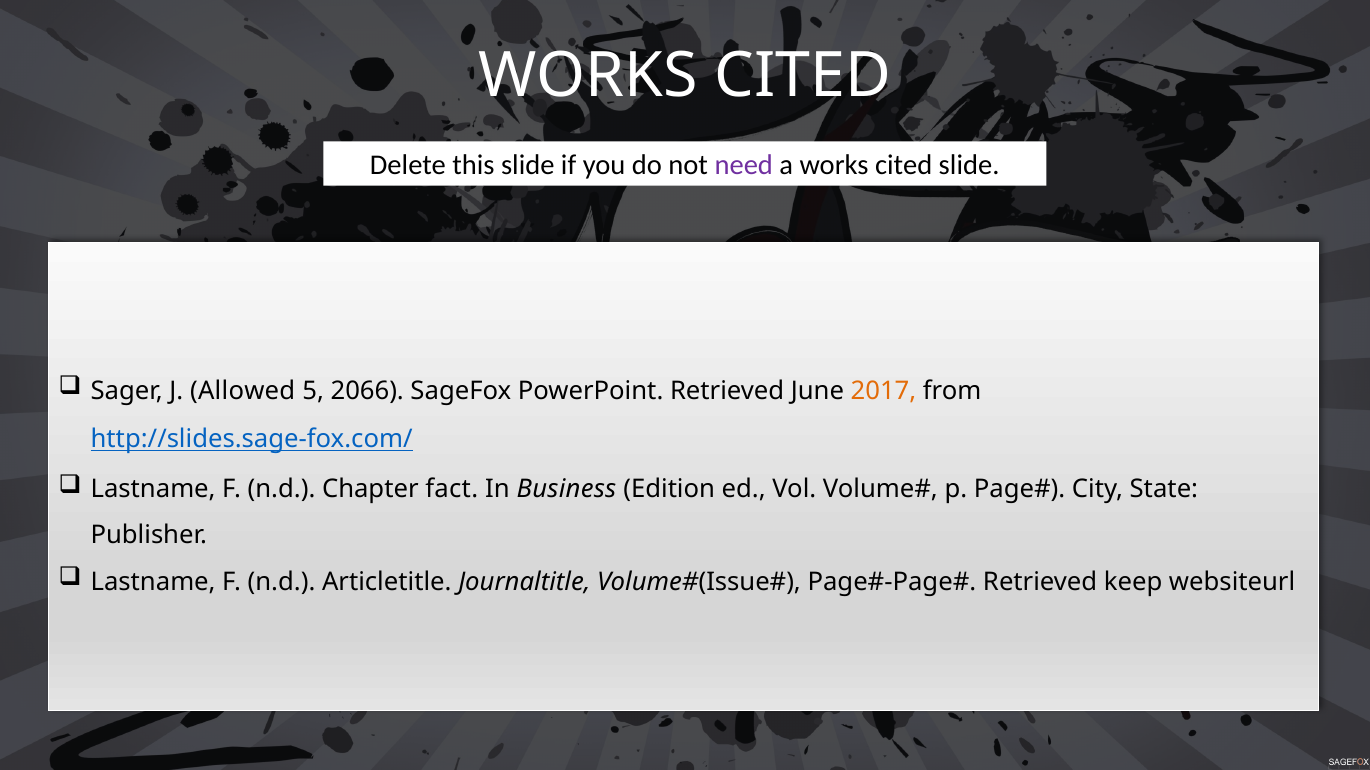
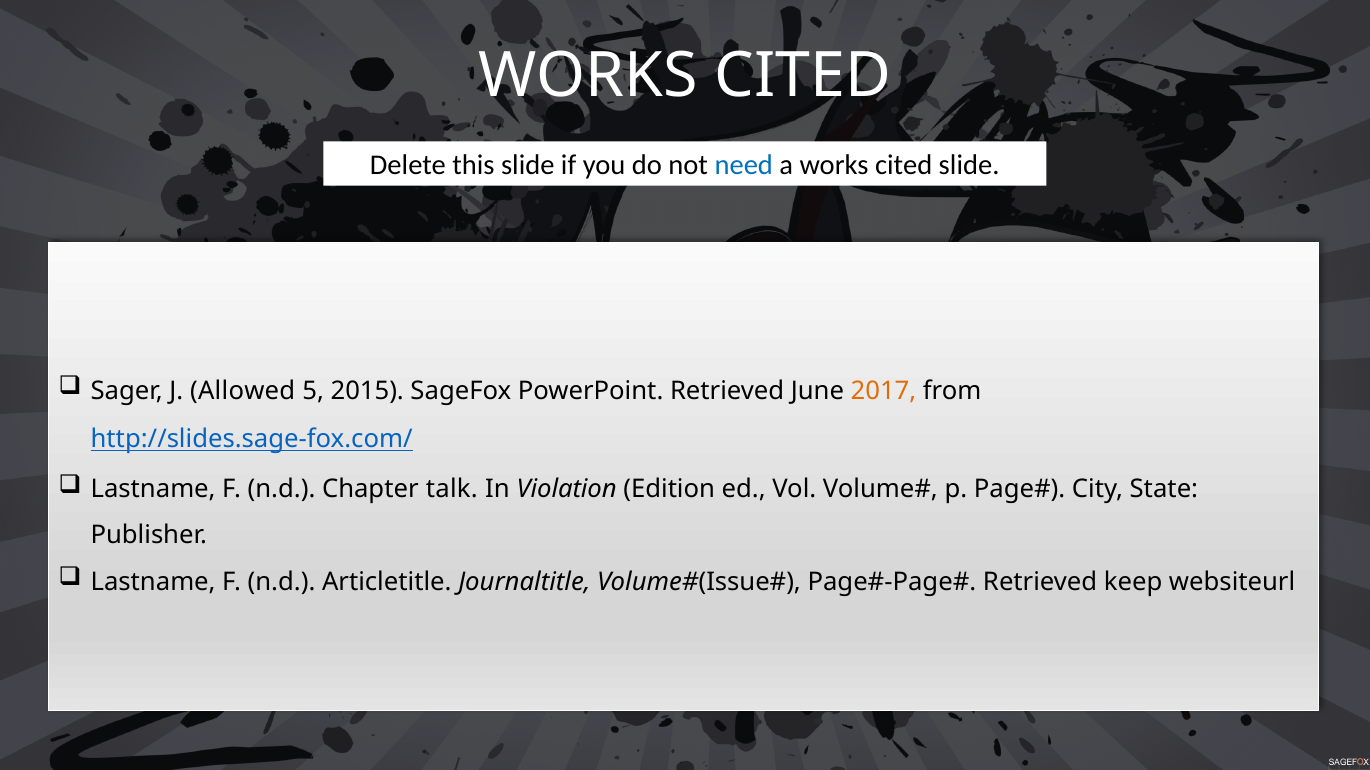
need colour: purple -> blue
2066: 2066 -> 2015
fact: fact -> talk
Business: Business -> Violation
